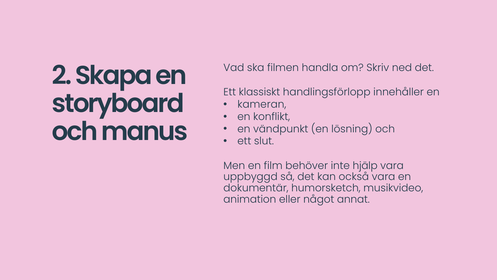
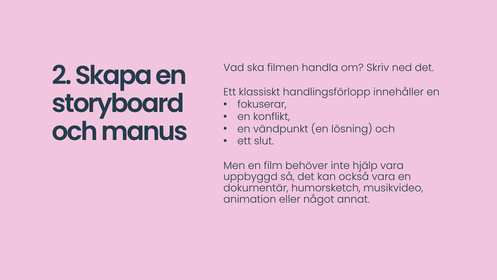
kameran: kameran -> fokuserar
